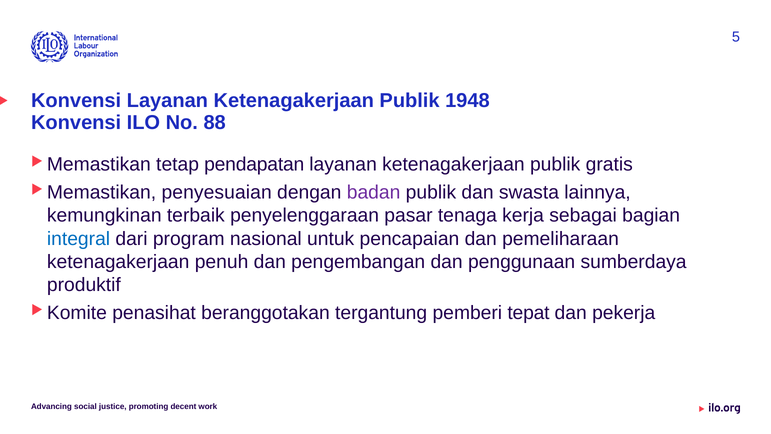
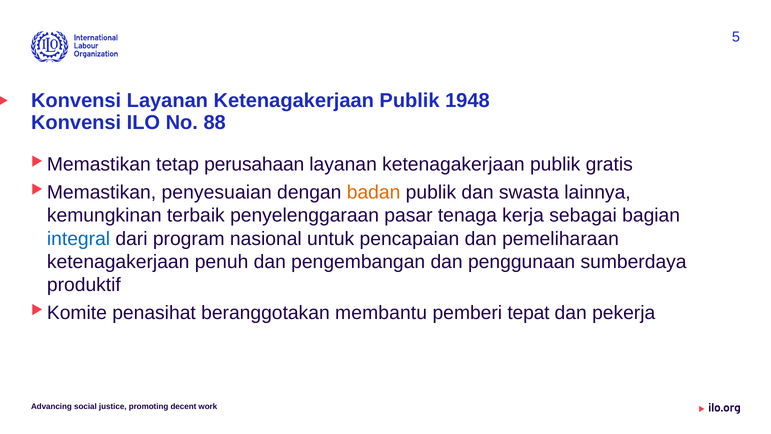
pendapatan: pendapatan -> perusahaan
badan colour: purple -> orange
tergantung: tergantung -> membantu
